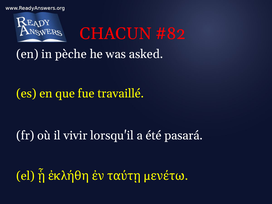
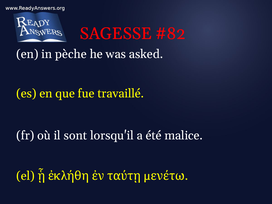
CHACUN: CHACUN -> SAGESSE
vivir: vivir -> sont
pasará: pasará -> malice
